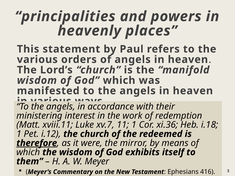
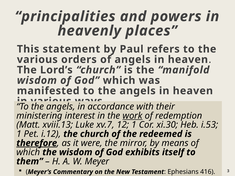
work underline: none -> present
xviii.11: xviii.11 -> xviii.13
11: 11 -> 12
xi.36: xi.36 -> xi.30
i.18: i.18 -> i.53
